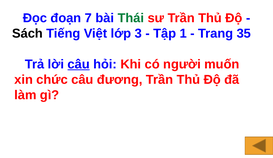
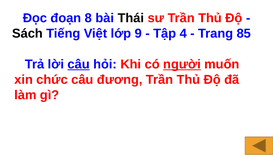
7: 7 -> 8
Thái colour: green -> black
3: 3 -> 9
1: 1 -> 4
35: 35 -> 85
người underline: none -> present
